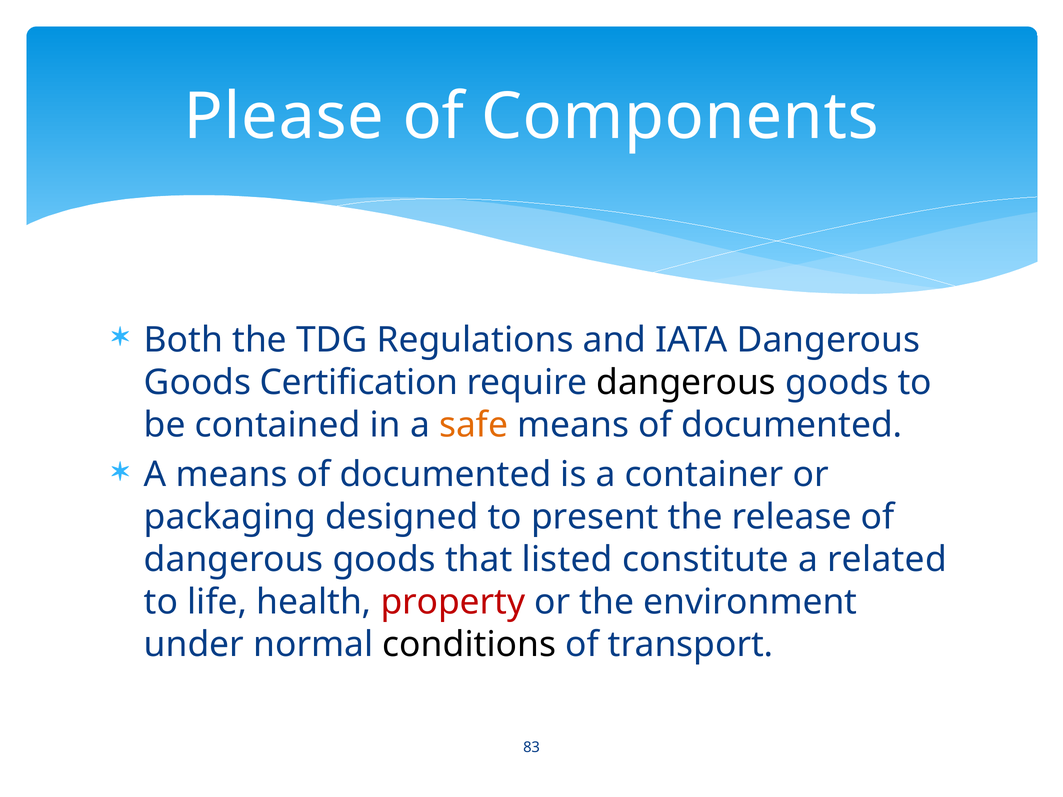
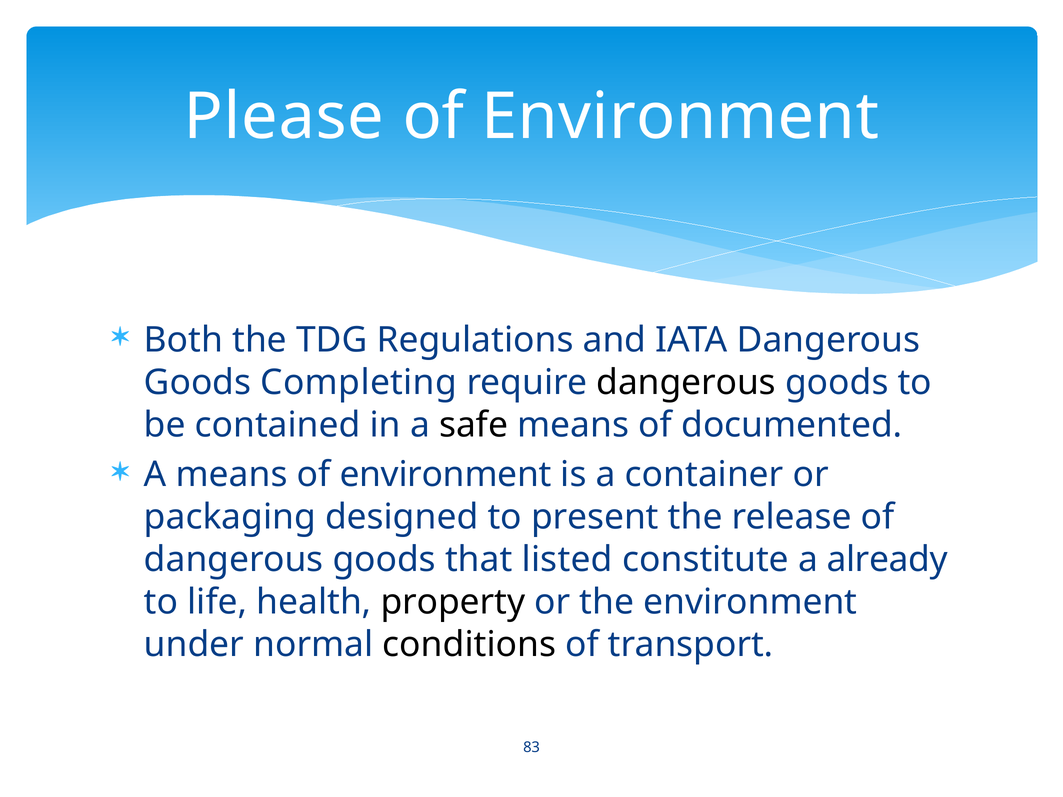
Components at (680, 117): Components -> Environment
Certification: Certification -> Completing
safe colour: orange -> black
A means of documented: documented -> environment
related: related -> already
property colour: red -> black
